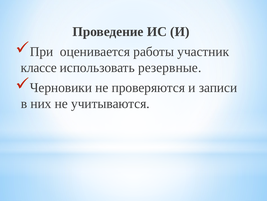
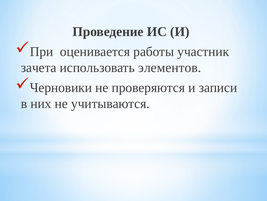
классе: классе -> зачета
резервные: резервные -> элементов
